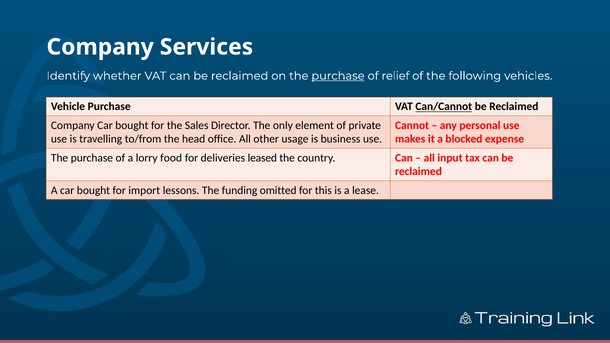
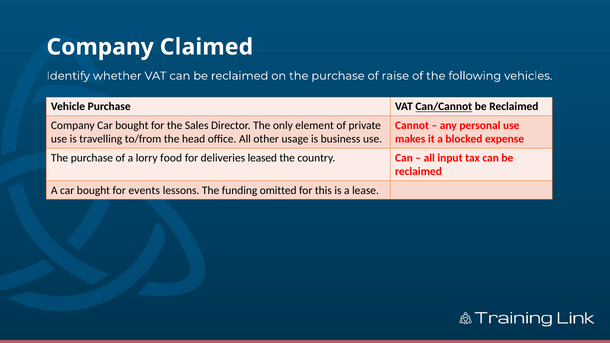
Services: Services -> Claimed
purchase at (338, 76) underline: present -> none
relief: relief -> raise
import: import -> events
